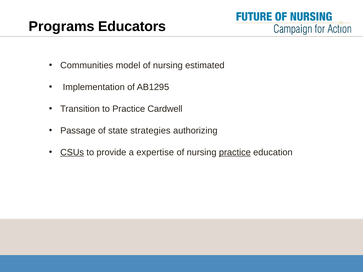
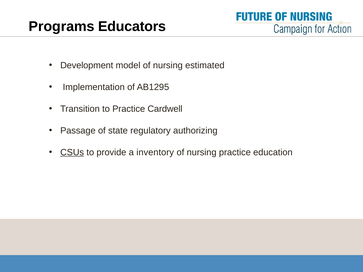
Communities: Communities -> Development
strategies: strategies -> regulatory
expertise: expertise -> inventory
practice at (235, 152) underline: present -> none
